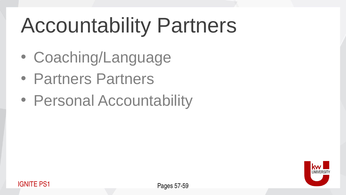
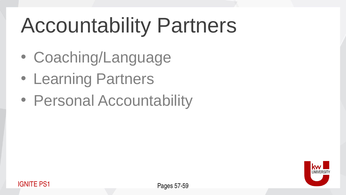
Partners at (63, 79): Partners -> Learning
